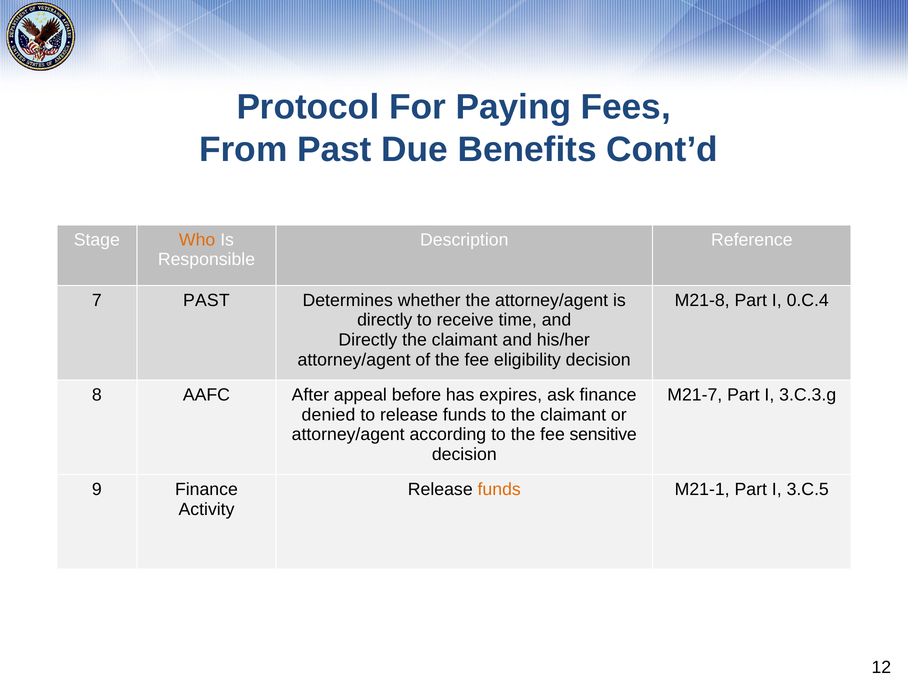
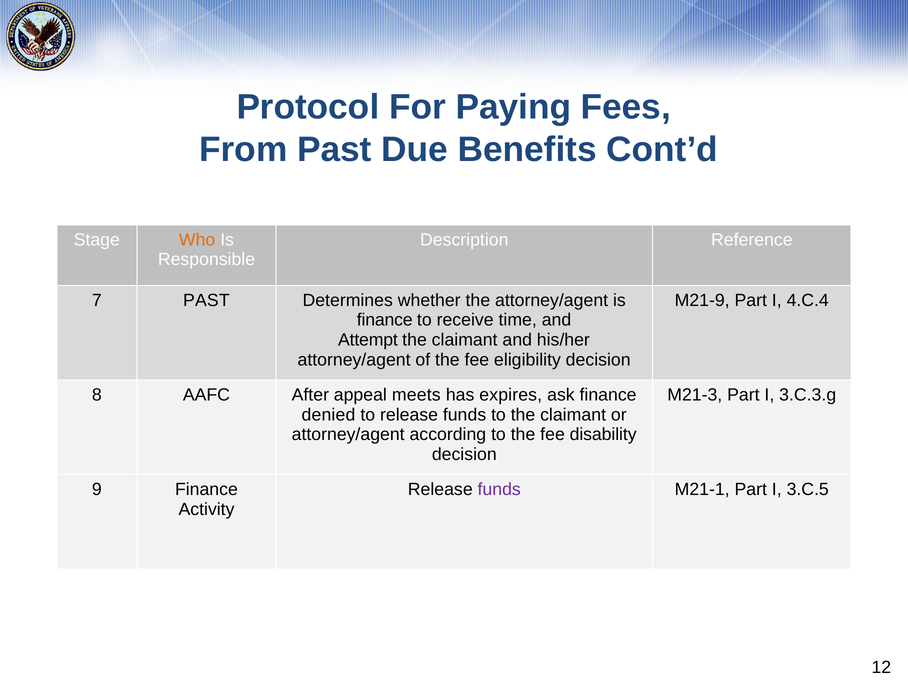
M21-8: M21-8 -> M21-9
0.C.4: 0.C.4 -> 4.C.4
directly at (385, 320): directly -> finance
Directly at (368, 340): Directly -> Attempt
before: before -> meets
M21-7: M21-7 -> M21-3
sensitive: sensitive -> disability
funds at (499, 489) colour: orange -> purple
